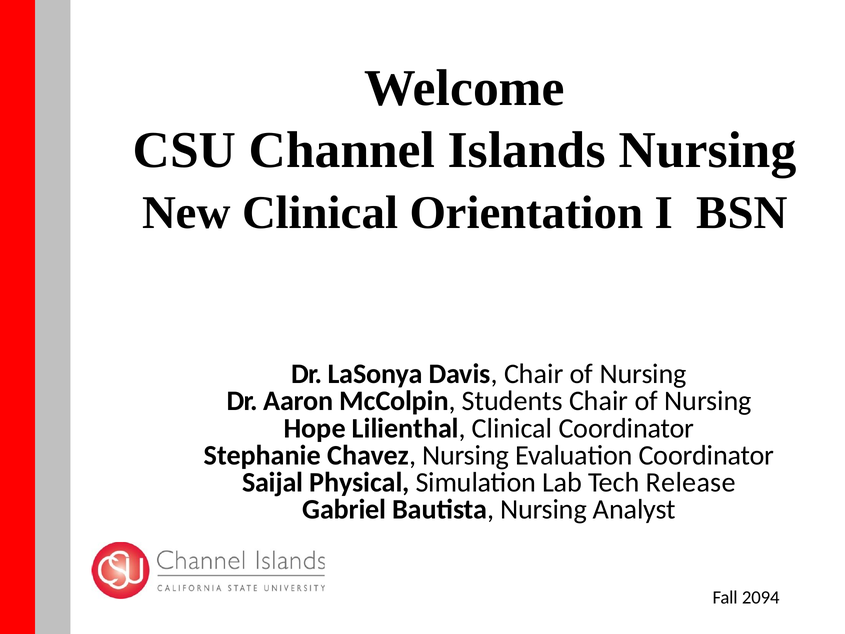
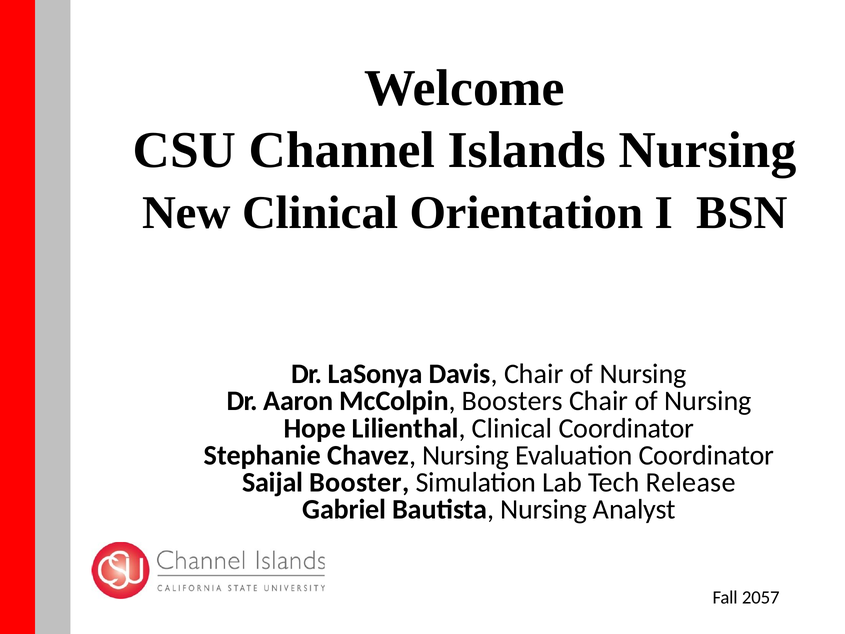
Students: Students -> Boosters
Physical: Physical -> Booster
2094: 2094 -> 2057
